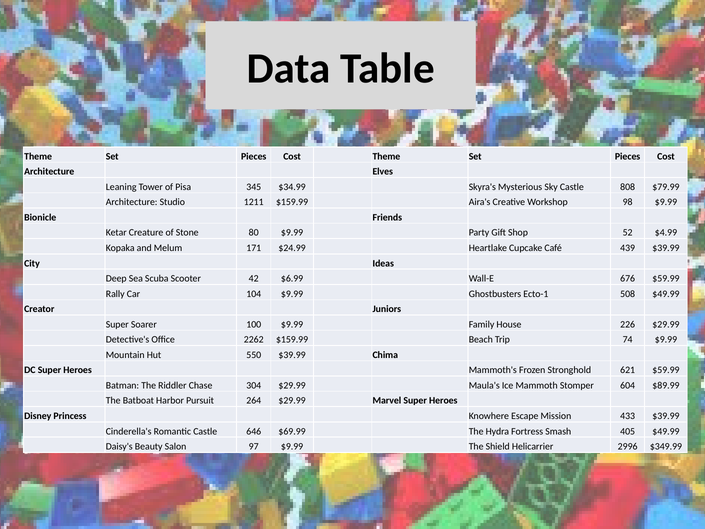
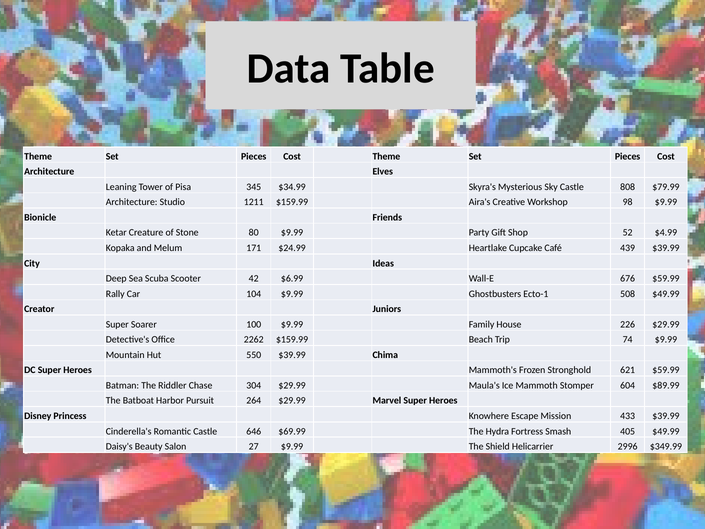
97: 97 -> 27
